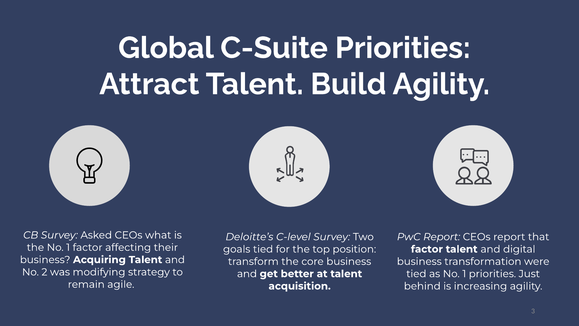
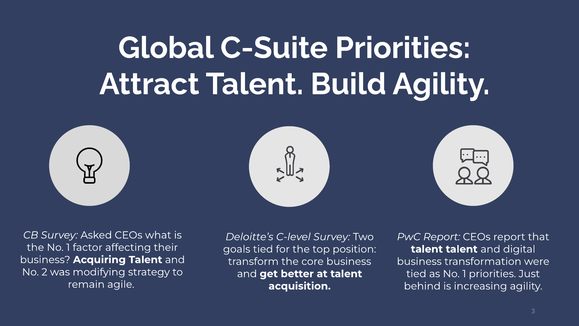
factor at (427, 249): factor -> talent
